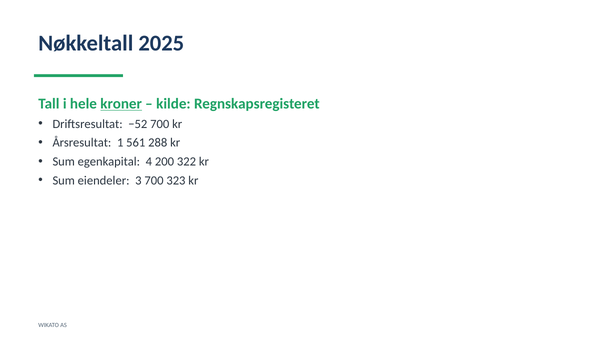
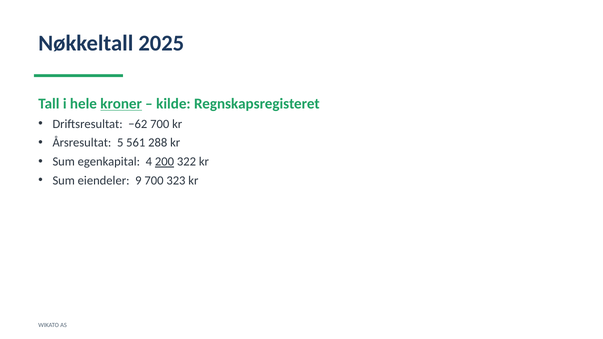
−52: −52 -> −62
1: 1 -> 5
200 underline: none -> present
3: 3 -> 9
